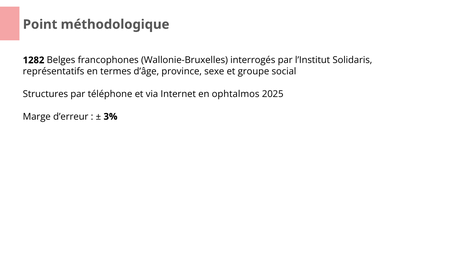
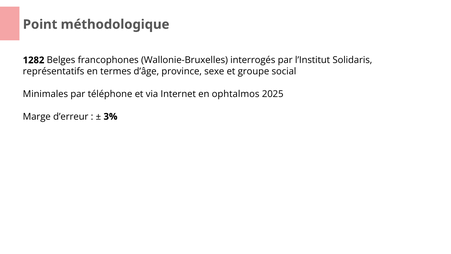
Structures: Structures -> Minimales
